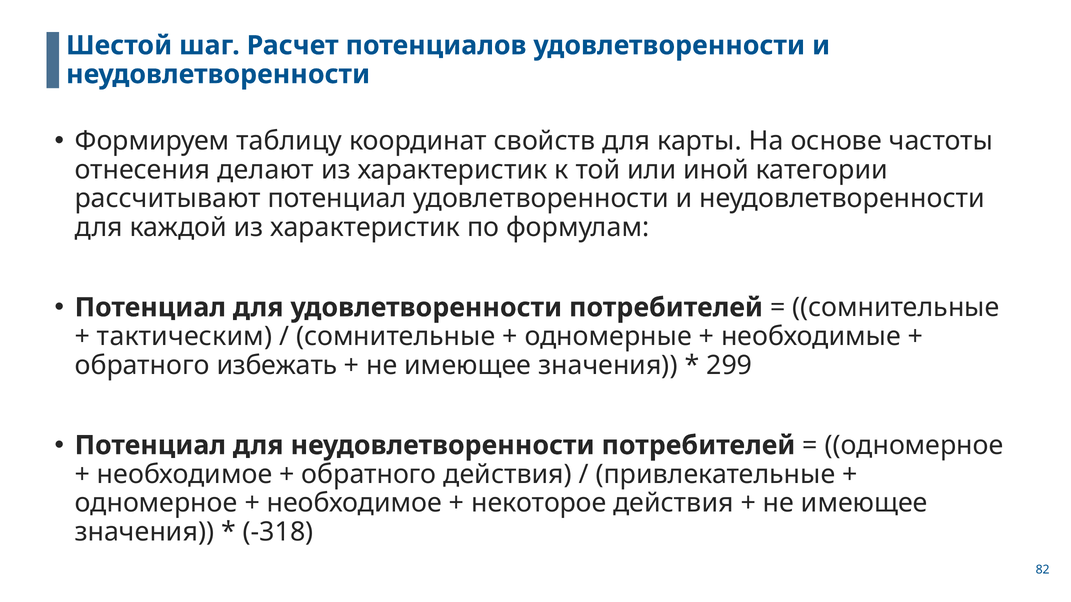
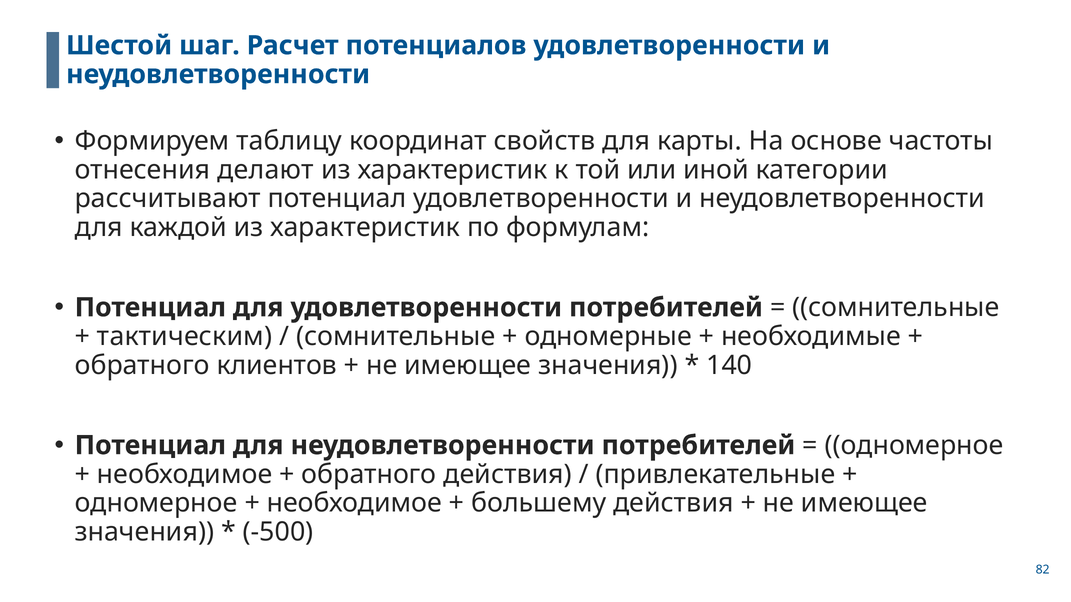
избежать: избежать -> клиентов
299: 299 -> 140
некоторое: некоторое -> большему
-318: -318 -> -500
